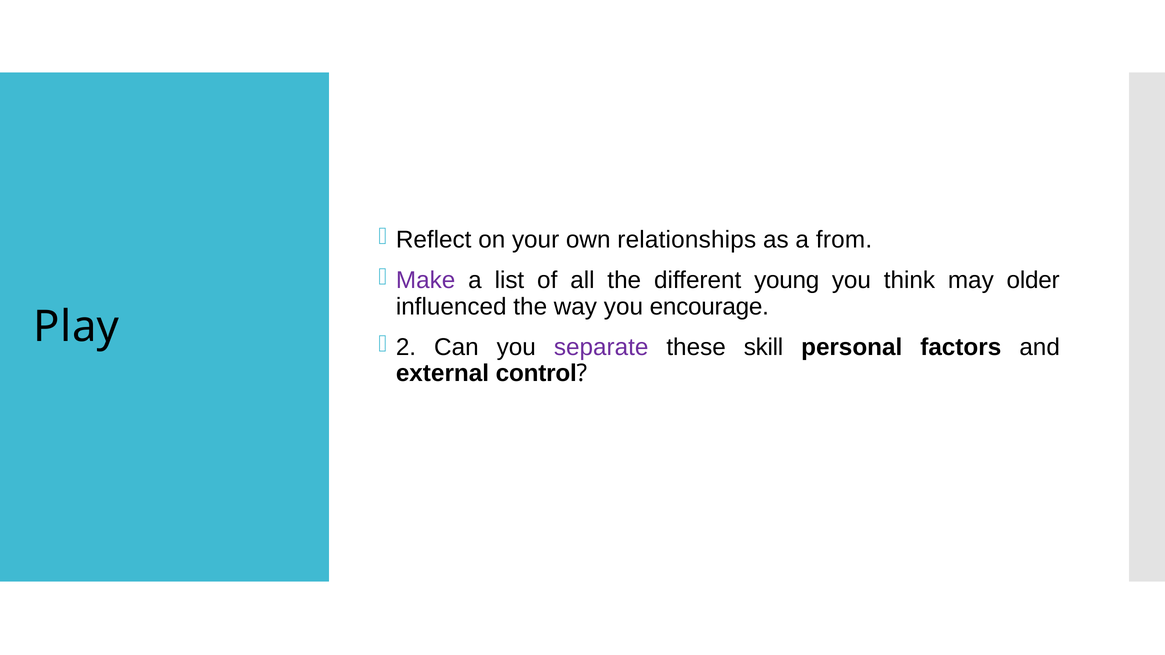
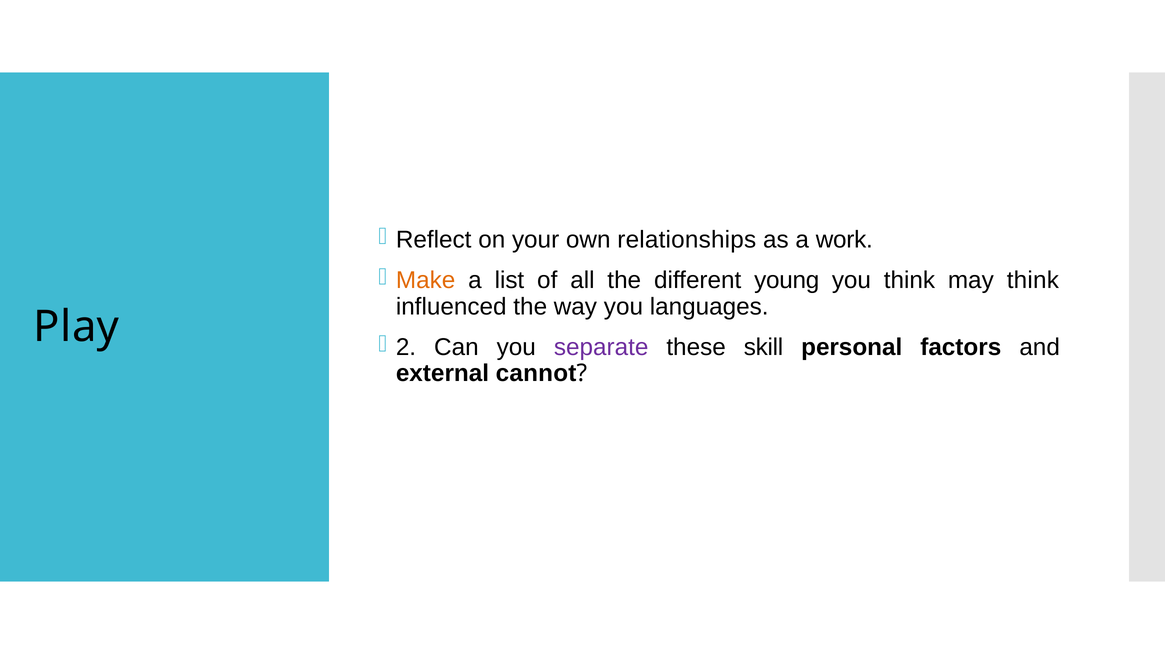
from: from -> work
Make colour: purple -> orange
may older: older -> think
encourage: encourage -> languages
control: control -> cannot
